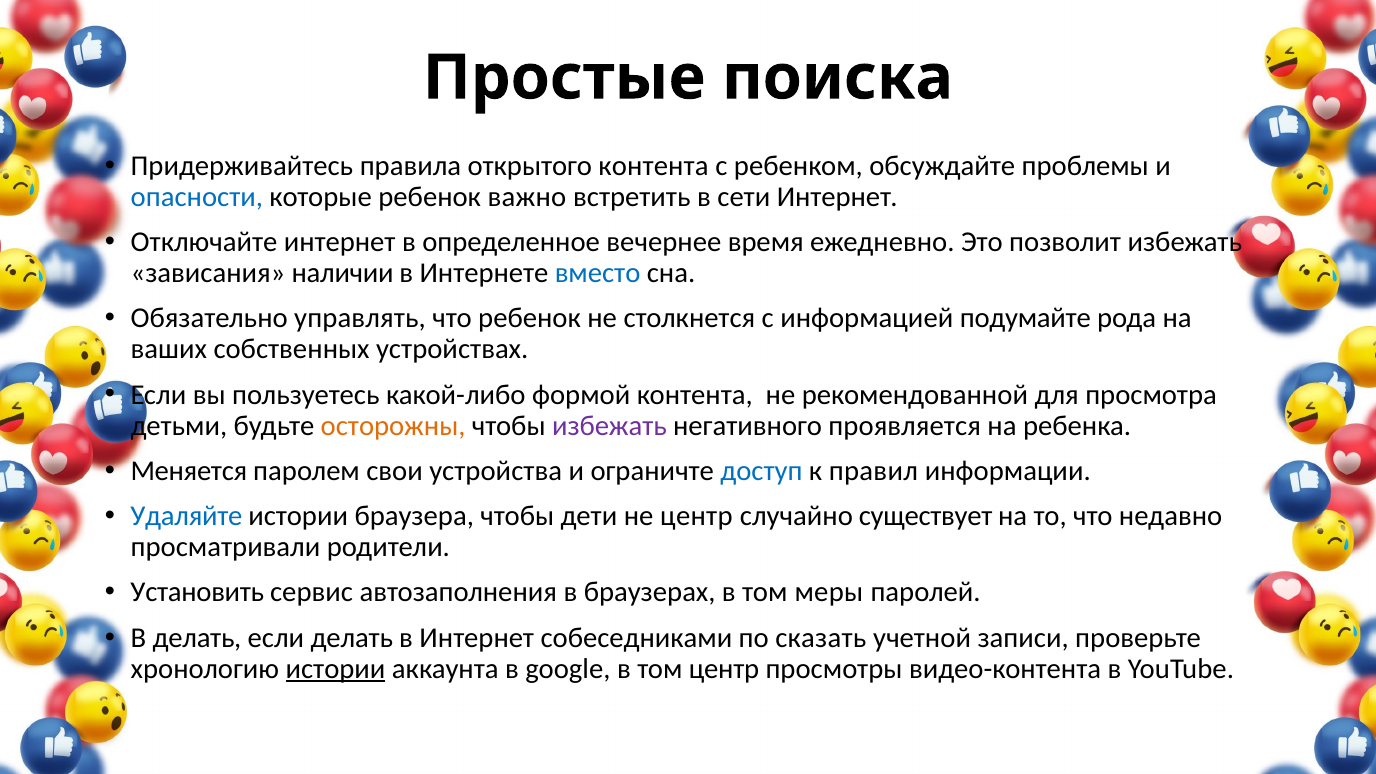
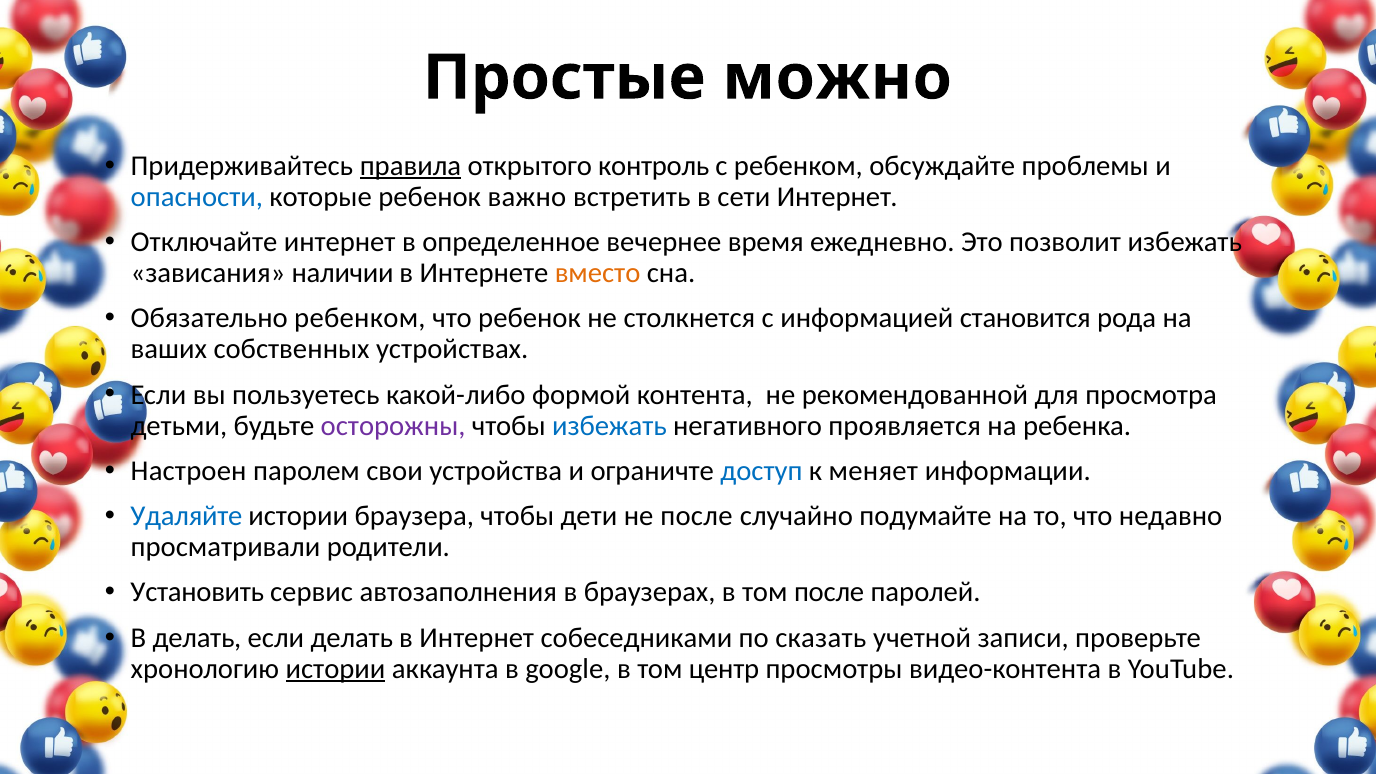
поиска: поиска -> можно
правила underline: none -> present
открытого контента: контента -> контроль
вместо colour: blue -> orange
Обязательно управлять: управлять -> ребенком
подумайте: подумайте -> становится
осторожны colour: orange -> purple
избежать at (609, 426) colour: purple -> blue
Меняется: Меняется -> Настроен
правил: правил -> меняет
не центр: центр -> после
существует: существует -> подумайте
том меры: меры -> после
